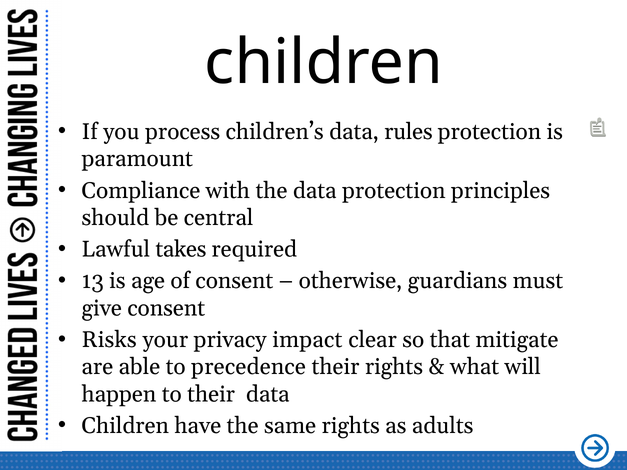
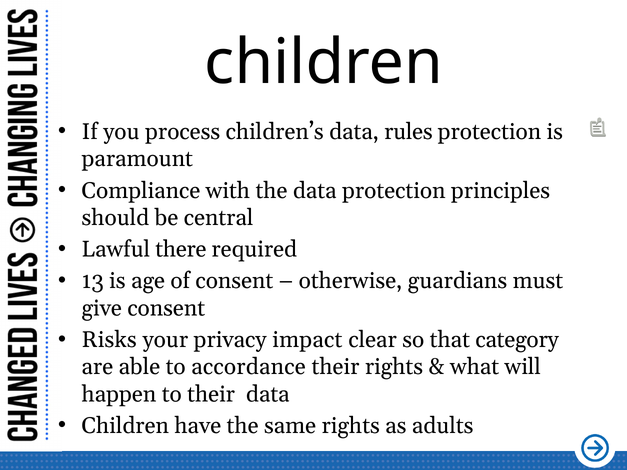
takes: takes -> there
mitigate: mitigate -> category
precedence: precedence -> accordance
